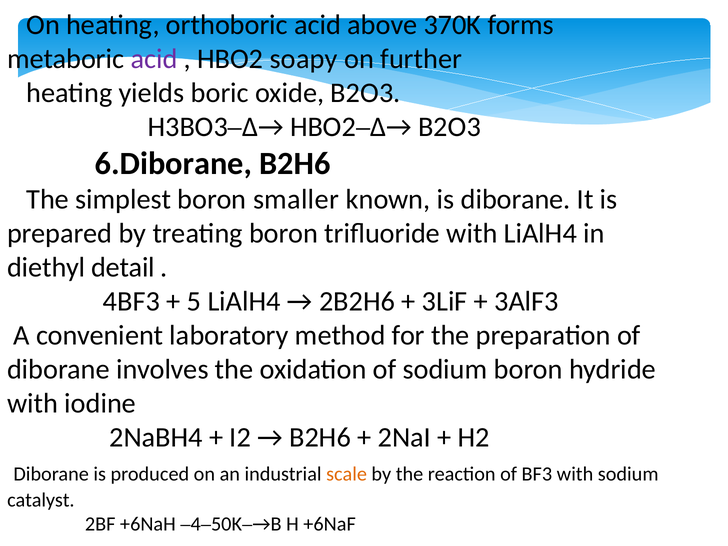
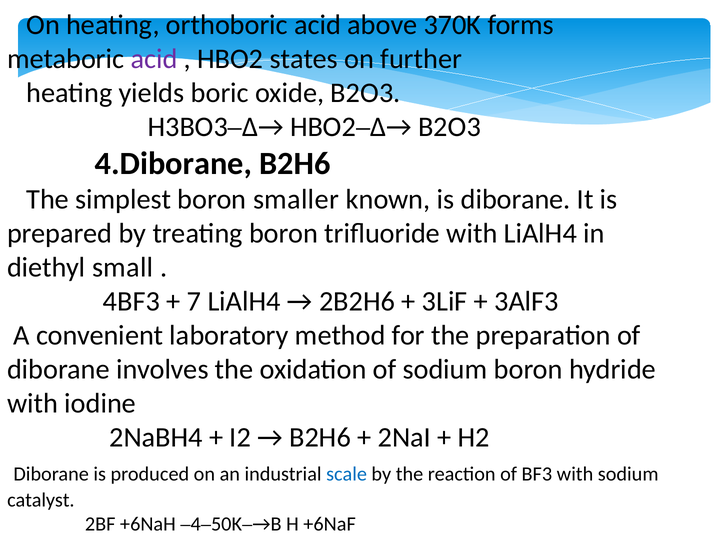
soapy: soapy -> states
6.Diborane: 6.Diborane -> 4.Diborane
detail: detail -> small
5: 5 -> 7
scale colour: orange -> blue
